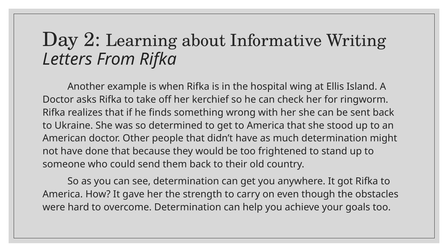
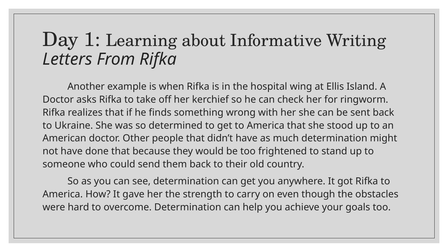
2: 2 -> 1
